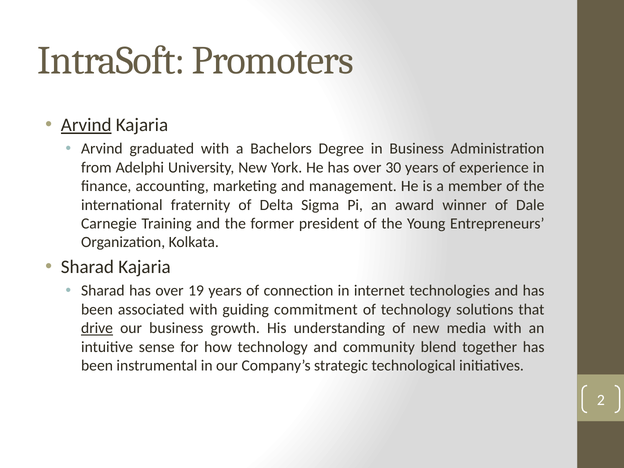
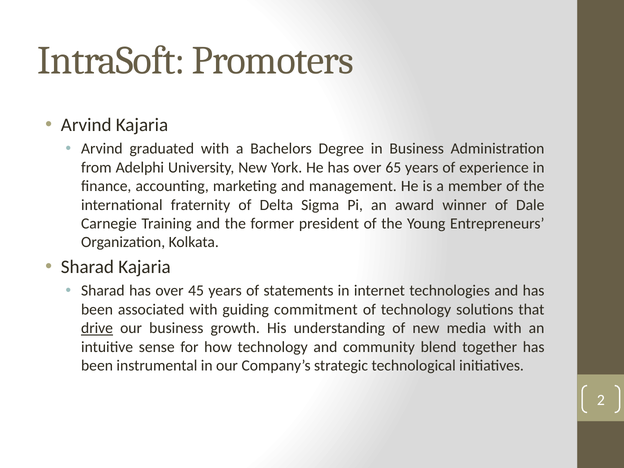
Arvind at (86, 125) underline: present -> none
30: 30 -> 65
19: 19 -> 45
connection: connection -> statements
